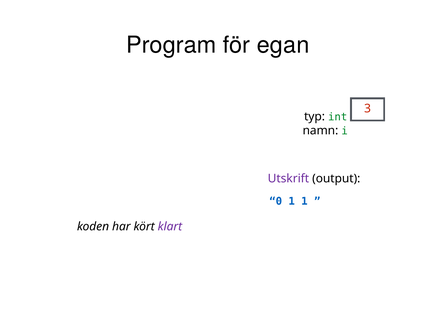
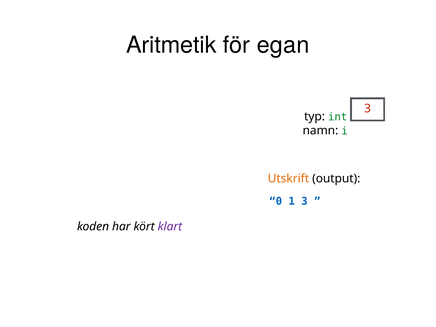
Program: Program -> Aritmetik
Utskrift colour: purple -> orange
1 1: 1 -> 3
